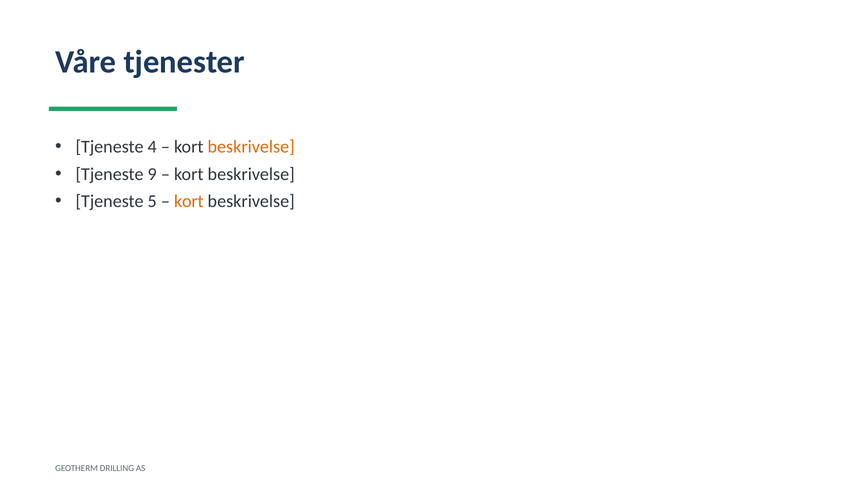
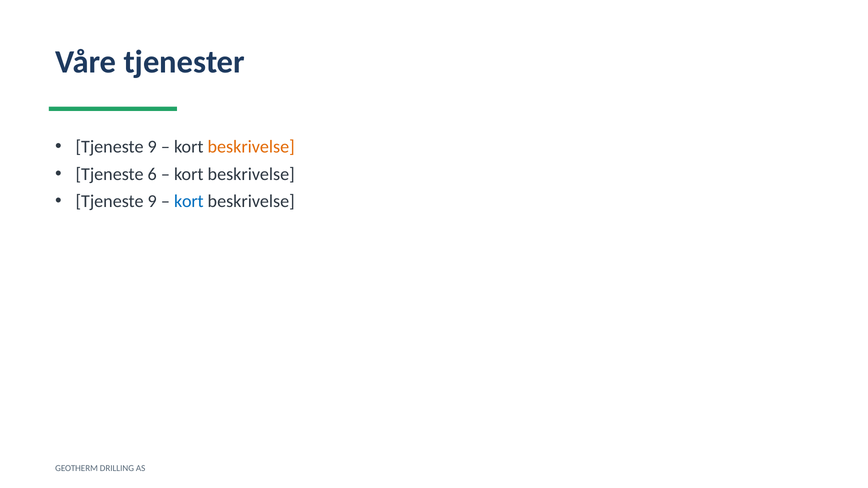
4 at (152, 147): 4 -> 9
9: 9 -> 6
5 at (152, 201): 5 -> 9
kort at (189, 201) colour: orange -> blue
